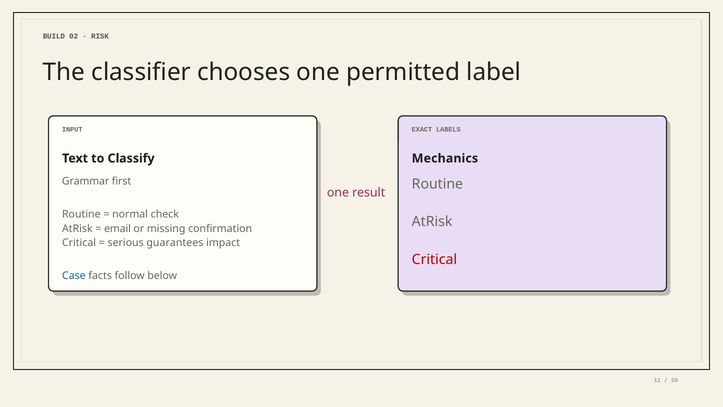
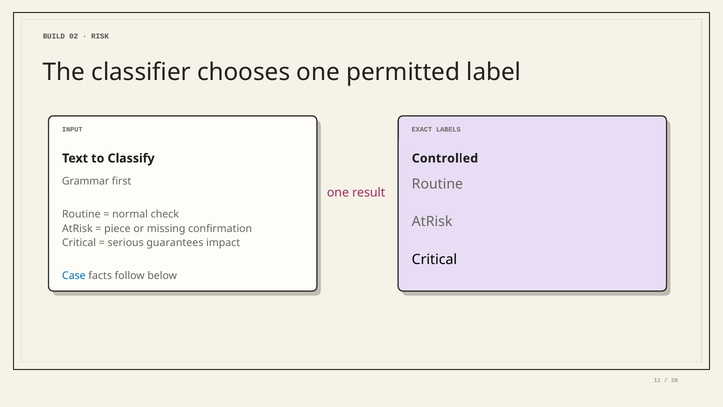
Mechanics: Mechanics -> Controlled
email: email -> piece
Critical at (434, 259) colour: red -> black
